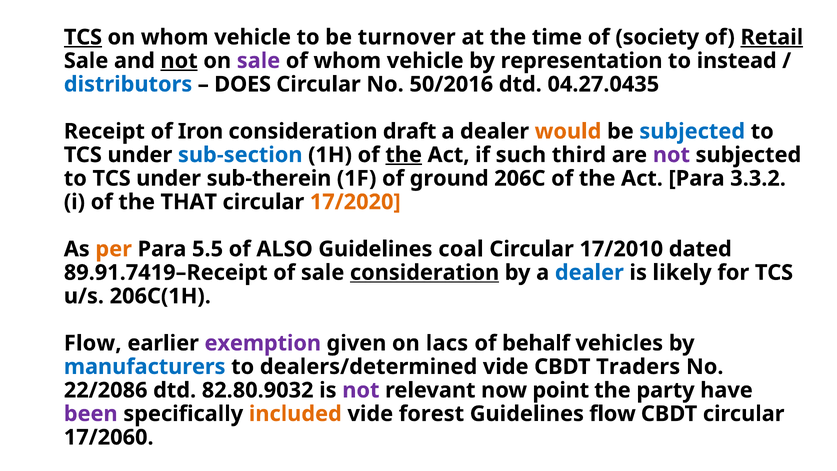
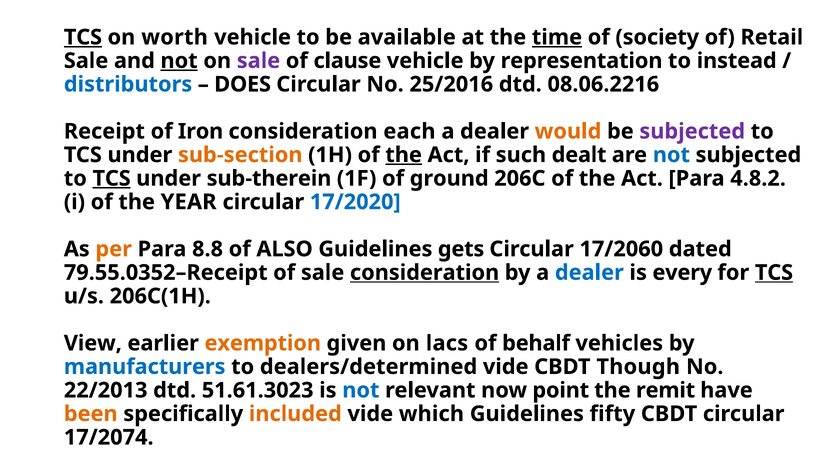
on whom: whom -> worth
turnover: turnover -> available
time underline: none -> present
Retail underline: present -> none
of whom: whom -> clause
50/2016: 50/2016 -> 25/2016
04.27.0435: 04.27.0435 -> 08.06.2216
draft: draft -> each
subjected at (692, 131) colour: blue -> purple
sub-section colour: blue -> orange
third: third -> dealt
not at (671, 155) colour: purple -> blue
TCS at (112, 178) underline: none -> present
3.3.2: 3.3.2 -> 4.8.2
THAT: THAT -> YEAR
17/2020 colour: orange -> blue
5.5: 5.5 -> 8.8
coal: coal -> gets
17/2010: 17/2010 -> 17/2060
89.91.7419–Receipt: 89.91.7419–Receipt -> 79.55.0352–Receipt
likely: likely -> every
TCS at (774, 272) underline: none -> present
Flow at (93, 343): Flow -> View
exemption colour: purple -> orange
Traders: Traders -> Though
22/2086: 22/2086 -> 22/2013
82.80.9032: 82.80.9032 -> 51.61.3023
not at (361, 390) colour: purple -> blue
party: party -> remit
been colour: purple -> orange
forest: forest -> which
Guidelines flow: flow -> fifty
17/2060: 17/2060 -> 17/2074
